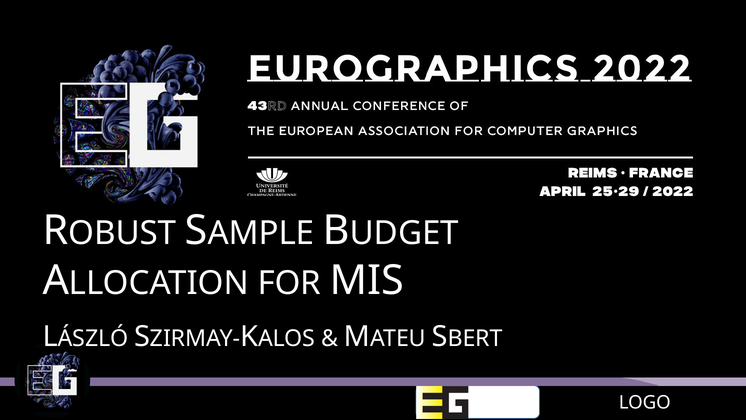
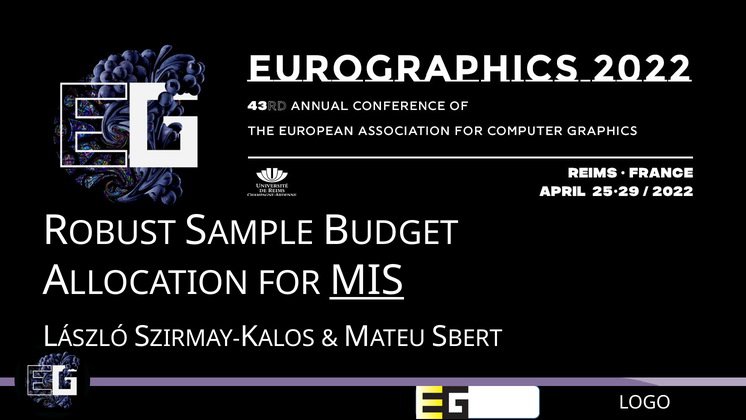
MIS underline: none -> present
